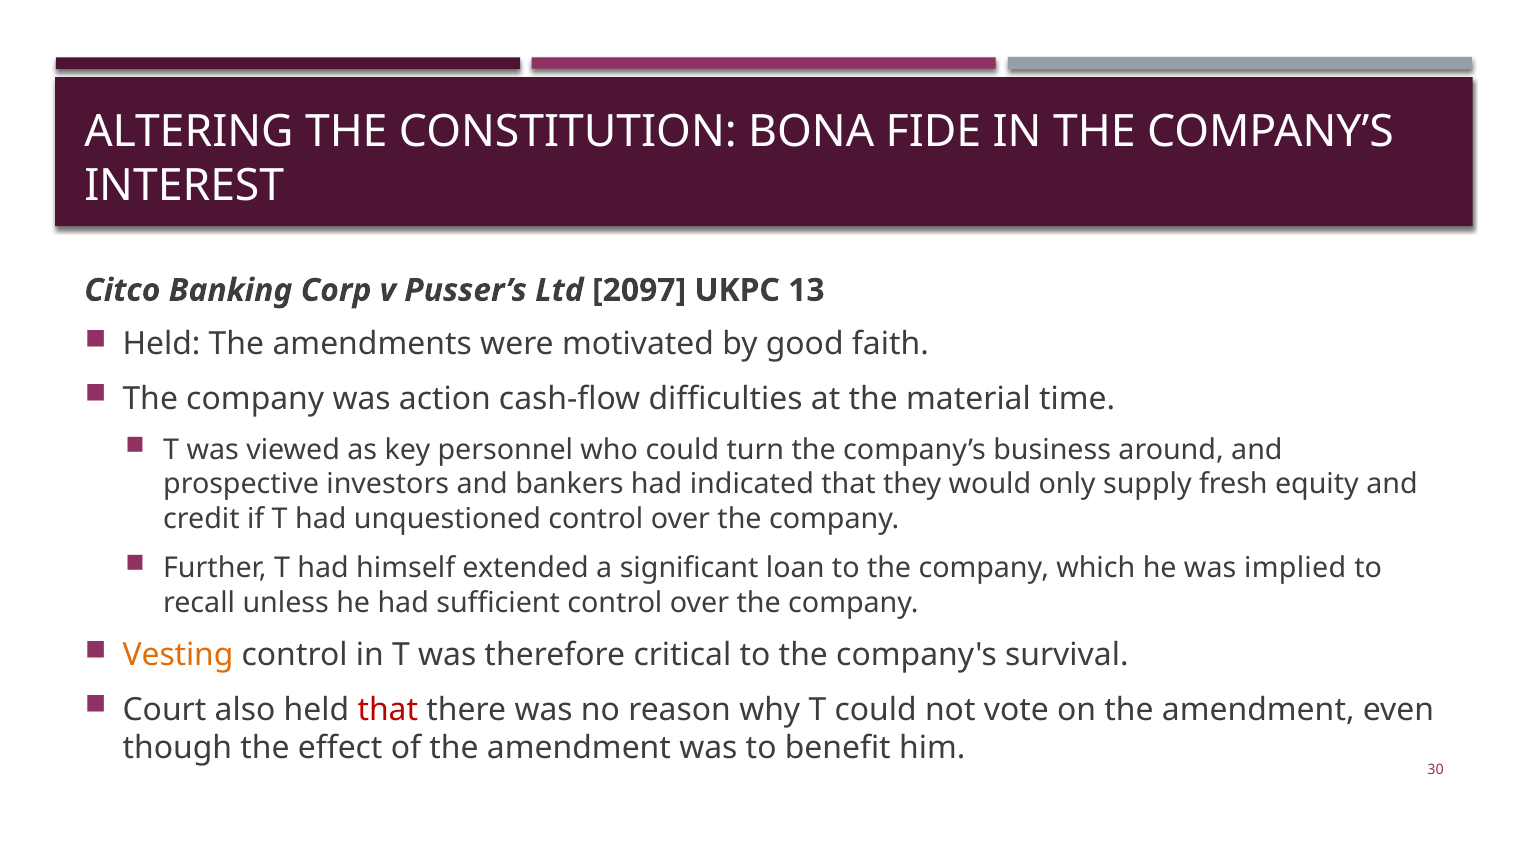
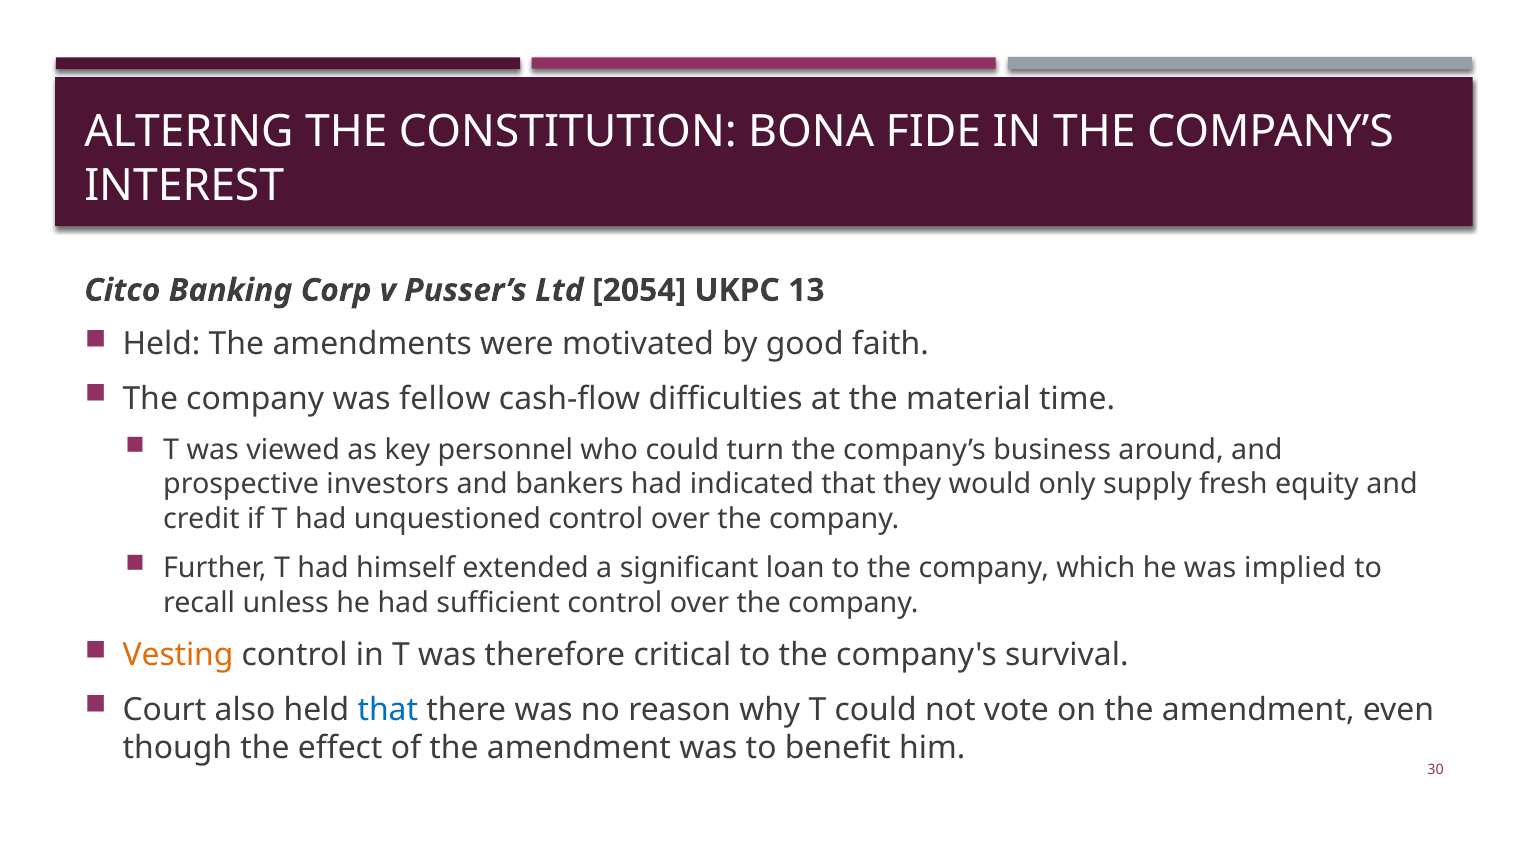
2097: 2097 -> 2054
action: action -> fellow
that at (388, 709) colour: red -> blue
